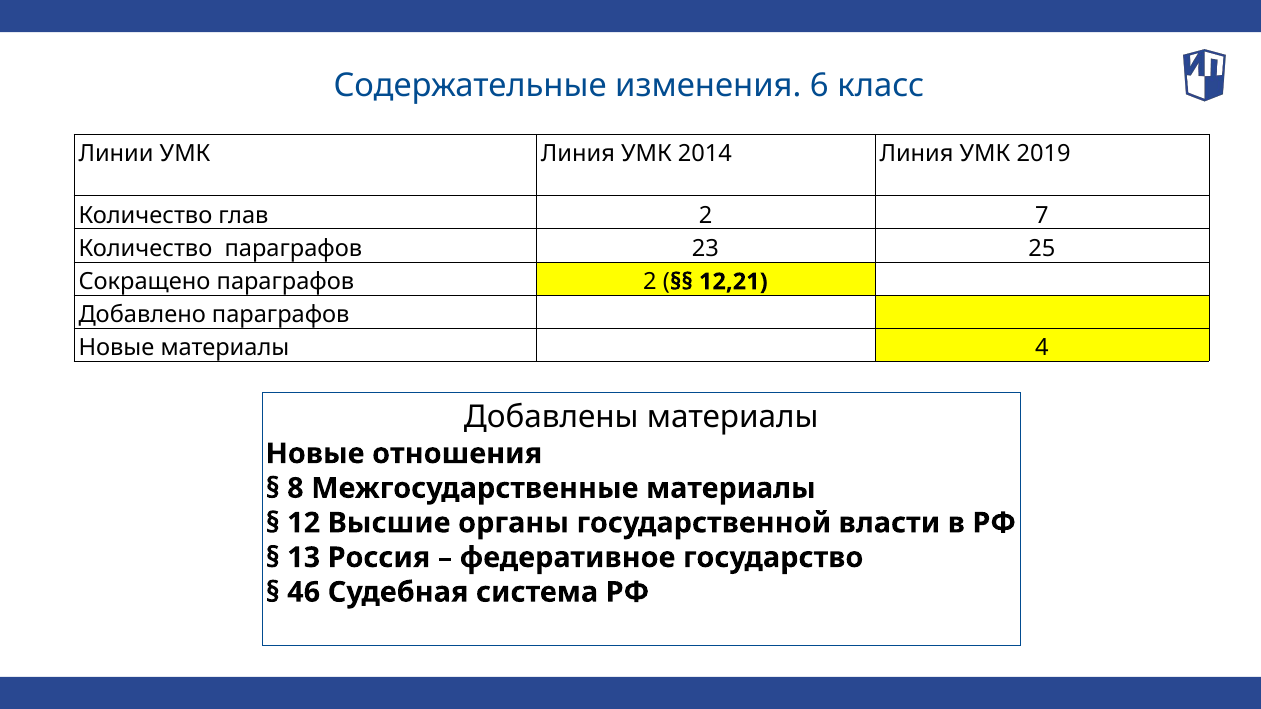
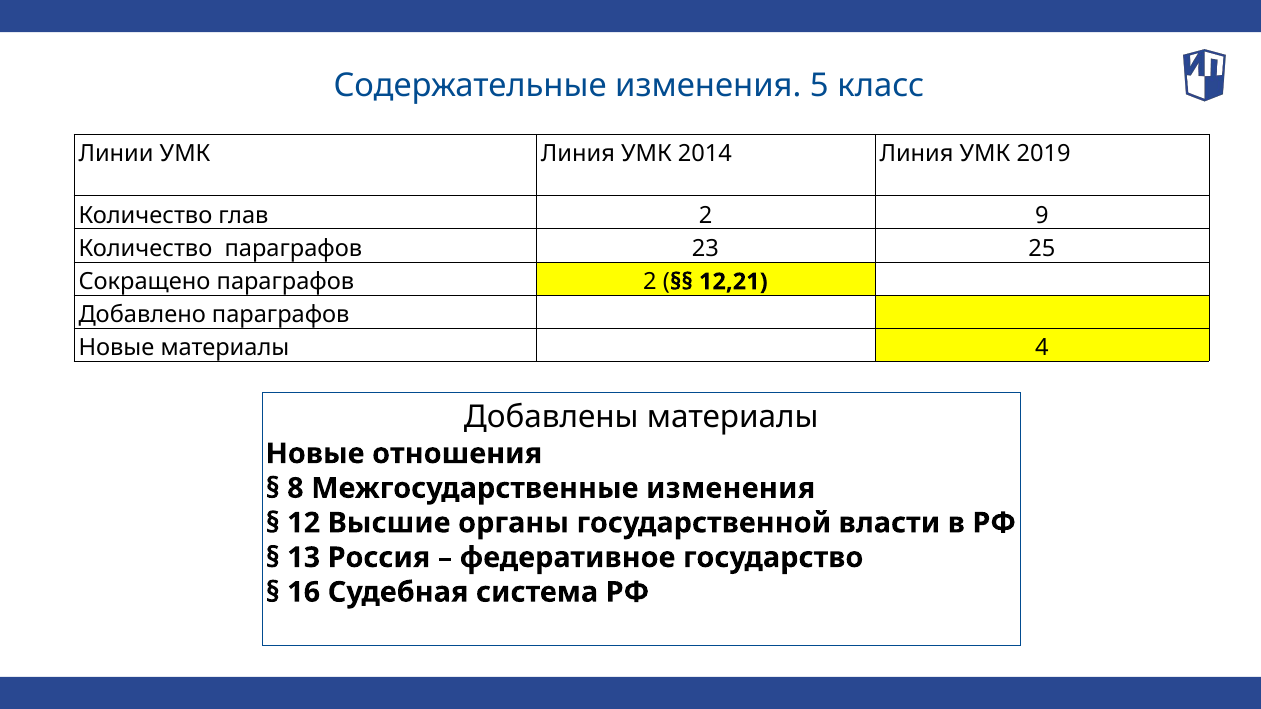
6: 6 -> 5
7: 7 -> 9
Межгосударственные материалы: материалы -> изменения
46: 46 -> 16
